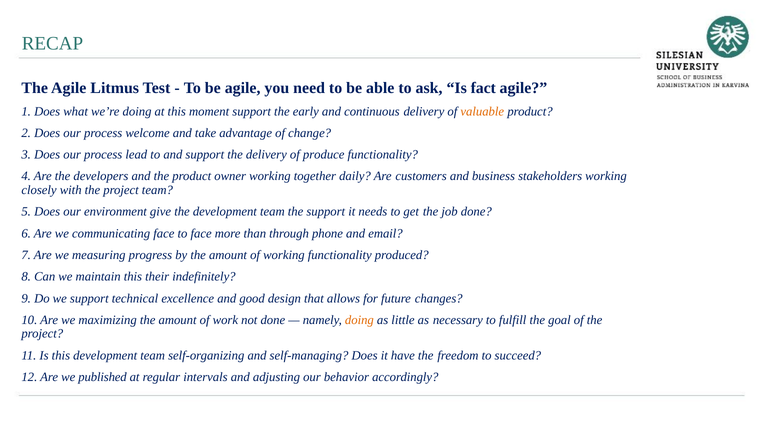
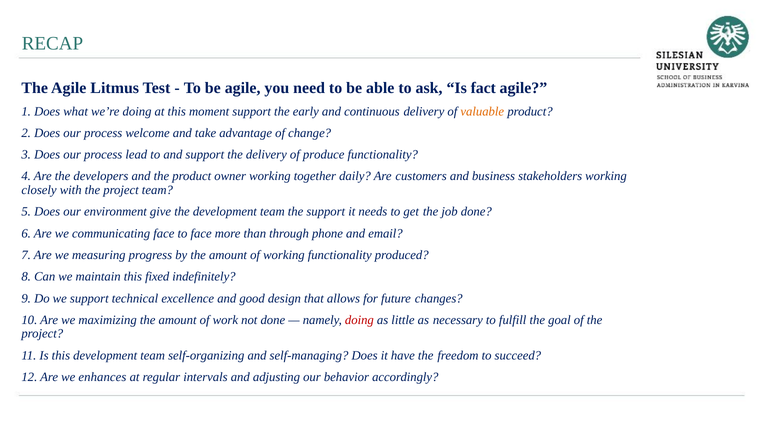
their: their -> fixed
doing at (359, 320) colour: orange -> red
published: published -> enhances
